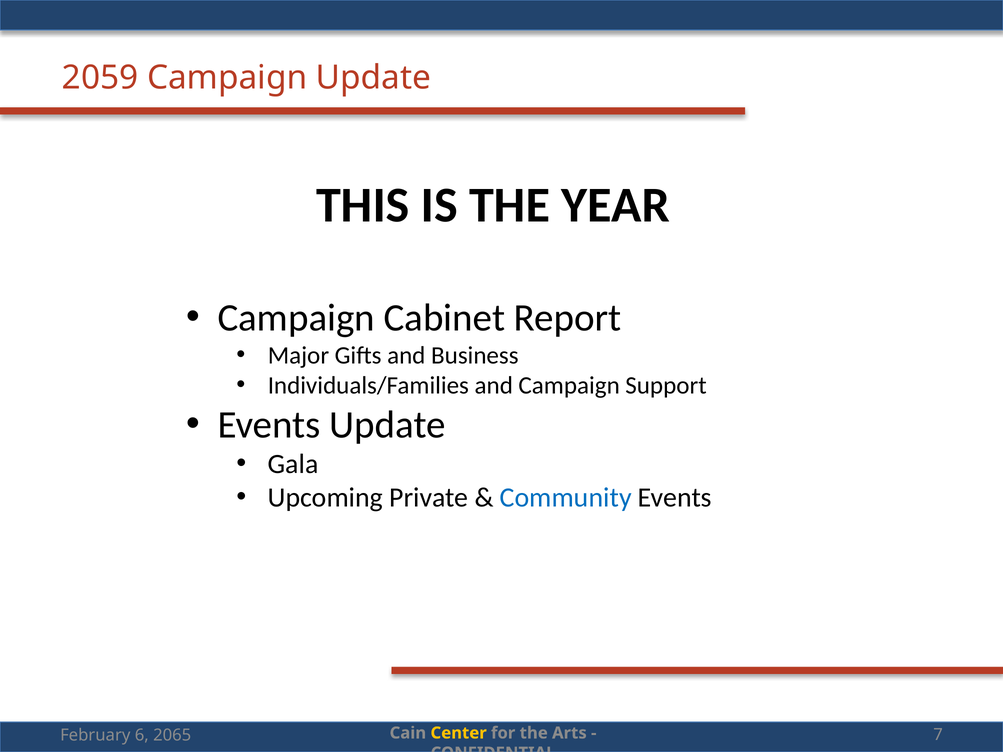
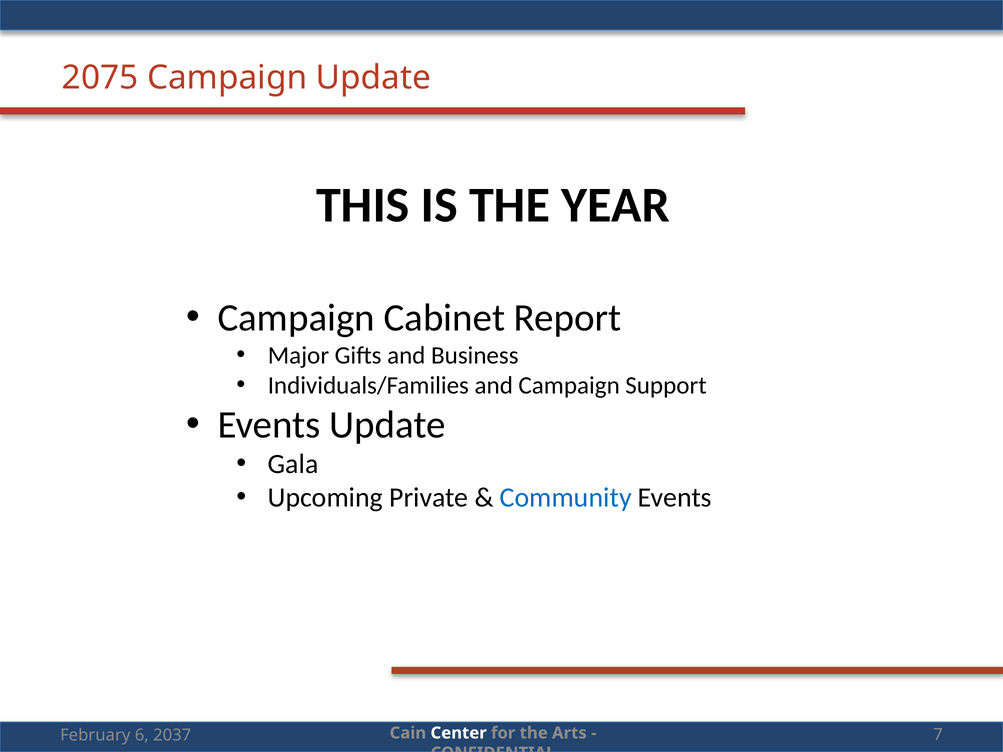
2059: 2059 -> 2075
2065: 2065 -> 2037
Center colour: yellow -> white
